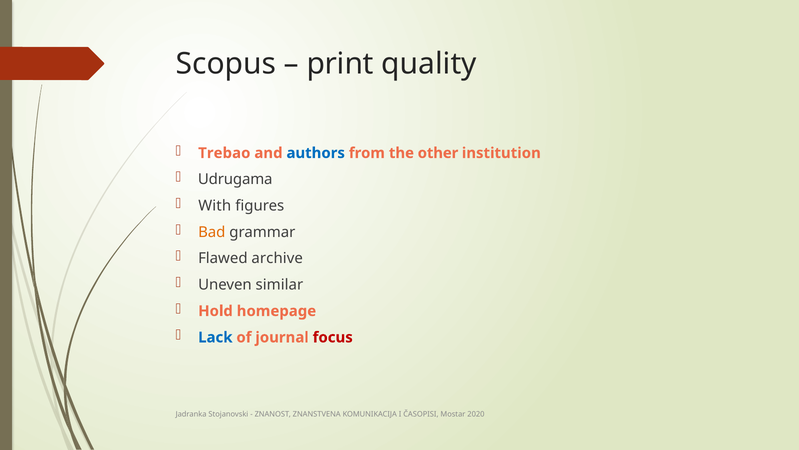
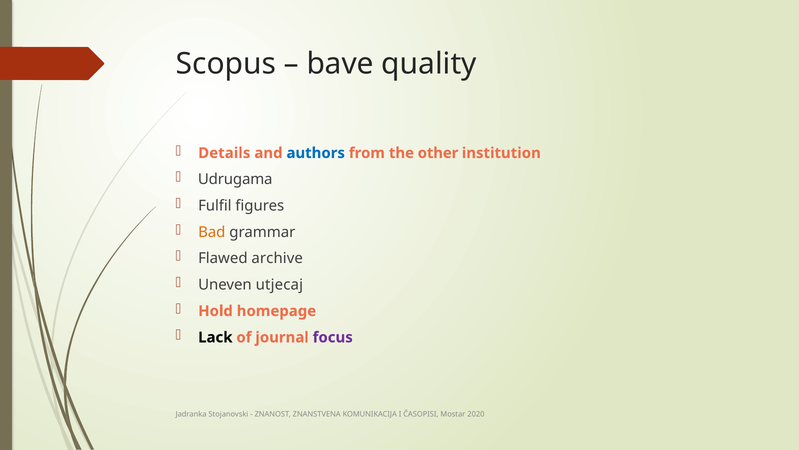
print: print -> bave
Trebao: Trebao -> Details
With: With -> Fulfil
similar: similar -> utjecaj
Lack colour: blue -> black
focus colour: red -> purple
